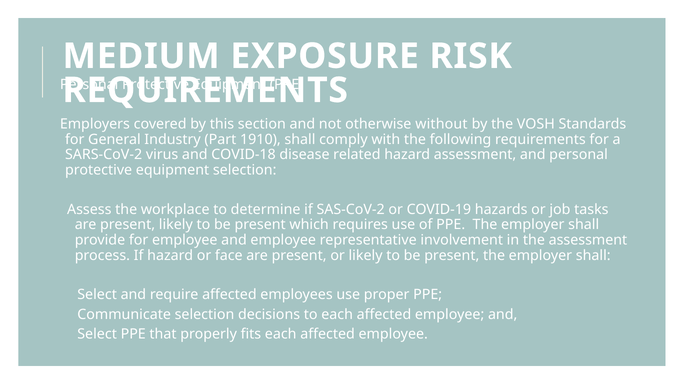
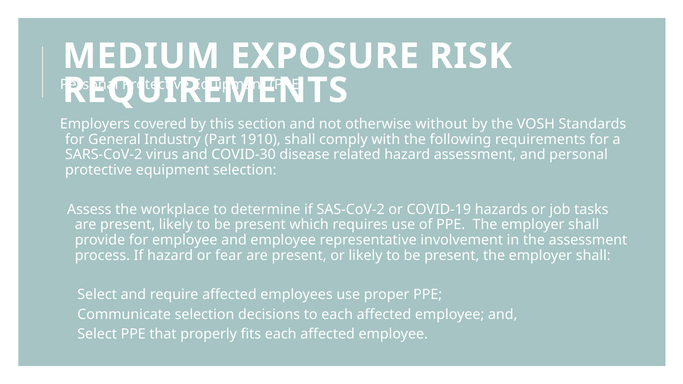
COVID-18: COVID-18 -> COVID-30
face: face -> fear
